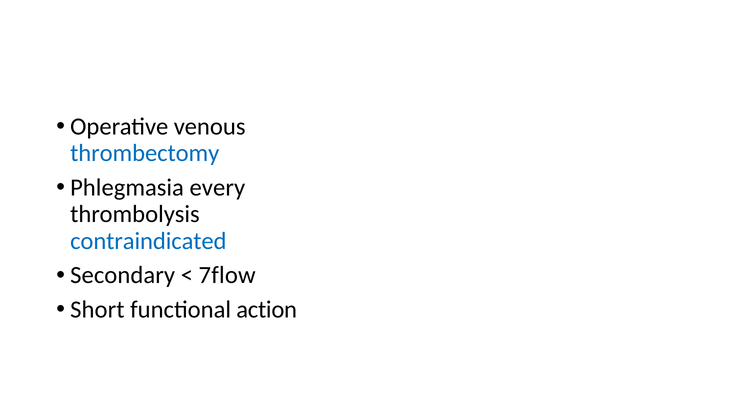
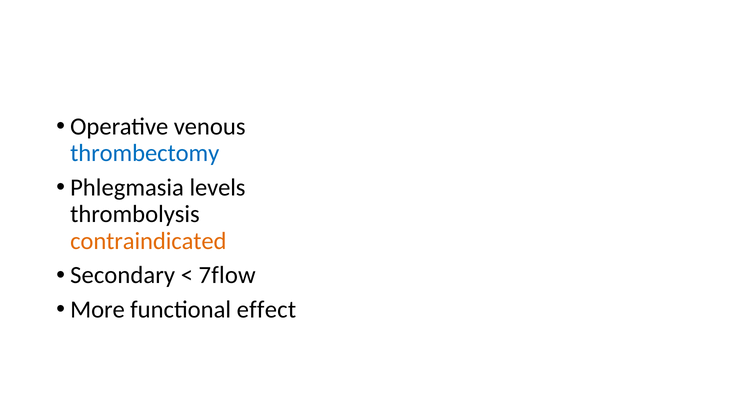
every: every -> levels
contraindicated colour: blue -> orange
Short: Short -> More
action: action -> effect
